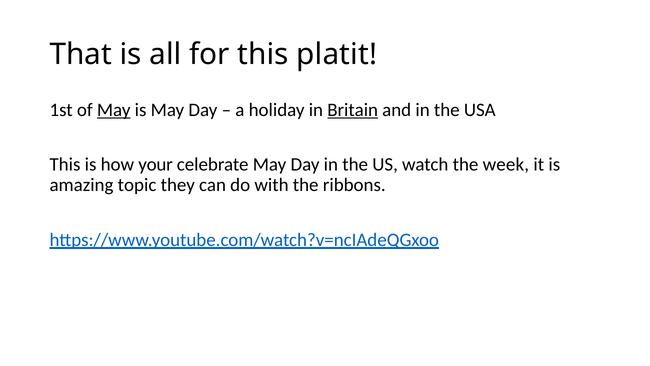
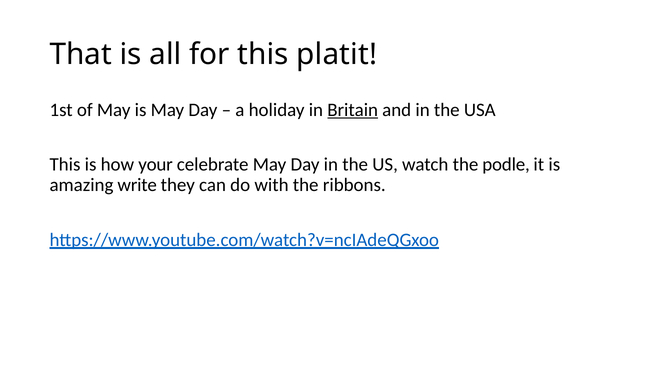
May at (114, 110) underline: present -> none
week: week -> podle
topic: topic -> write
